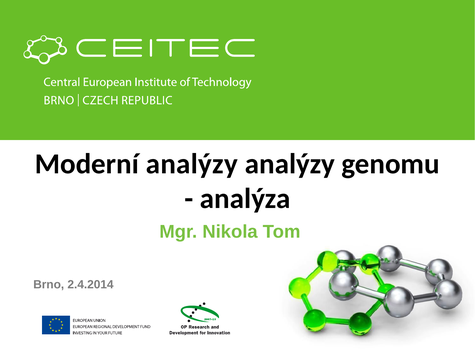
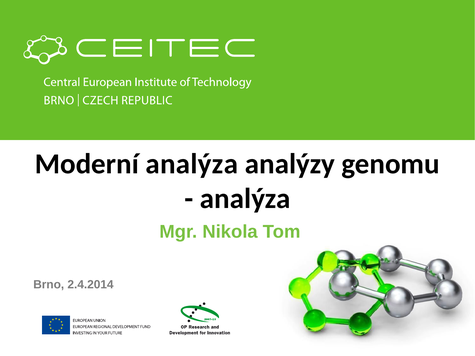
Moderní analýzy: analýzy -> analýza
